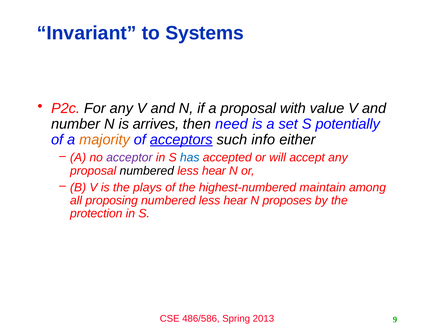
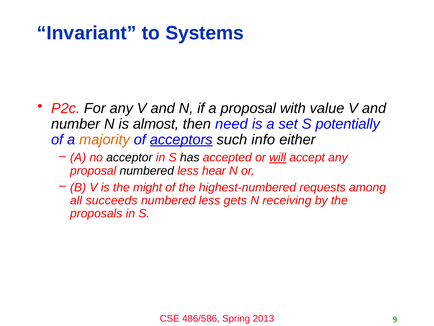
arrives: arrives -> almost
acceptor colour: purple -> black
has colour: blue -> black
will underline: none -> present
plays: plays -> might
maintain: maintain -> requests
proposing: proposing -> succeeds
hear at (235, 200): hear -> gets
proposes: proposes -> receiving
protection: protection -> proposals
